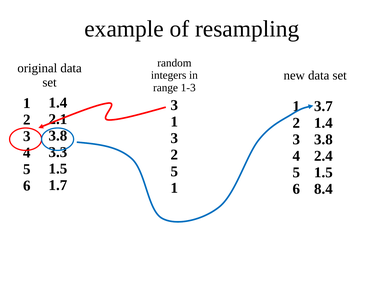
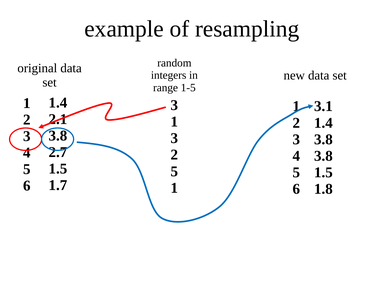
1-3: 1-3 -> 1-5
3.7: 3.7 -> 3.1
3.3: 3.3 -> 2.7
2.4 at (324, 156): 2.4 -> 3.8
8.4: 8.4 -> 1.8
